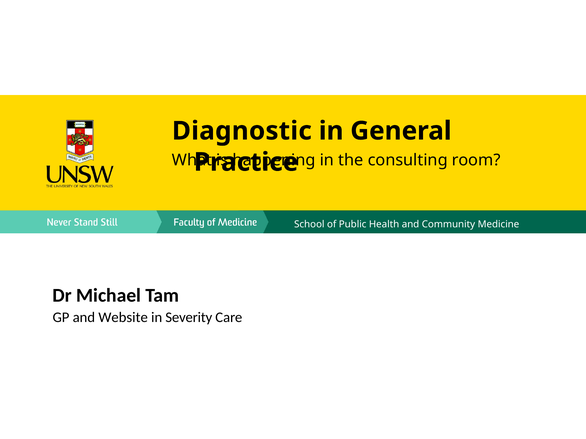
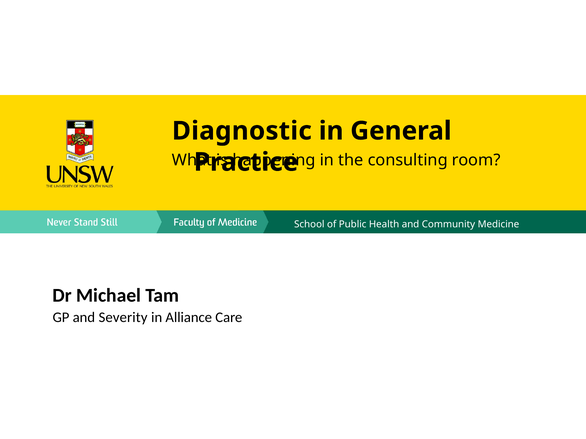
Website: Website -> Severity
Severity: Severity -> Alliance
